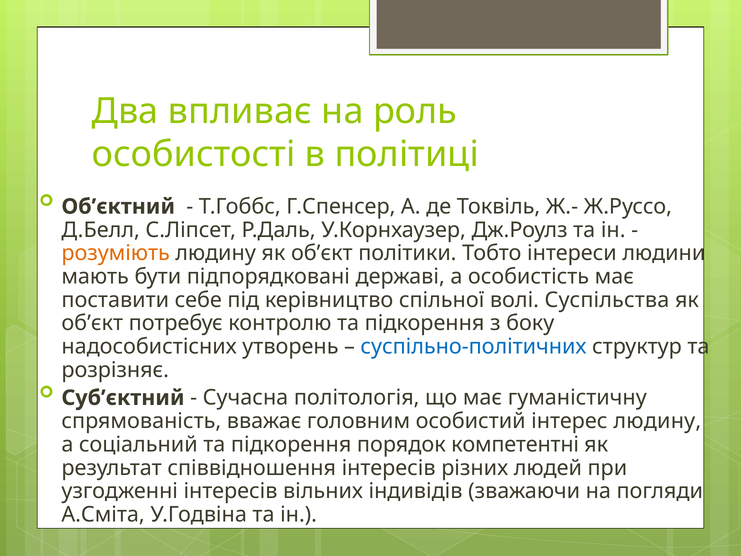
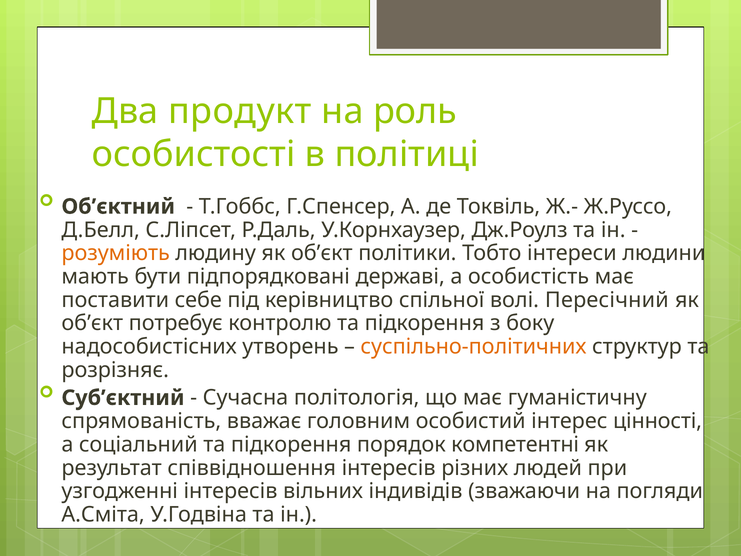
впливає: впливає -> продукт
Суспільства: Суспільства -> Пересічний
суспільно-політичних colour: blue -> orange
інтерес людину: людину -> цінності
